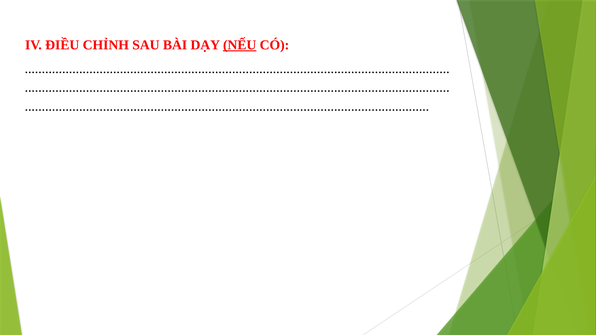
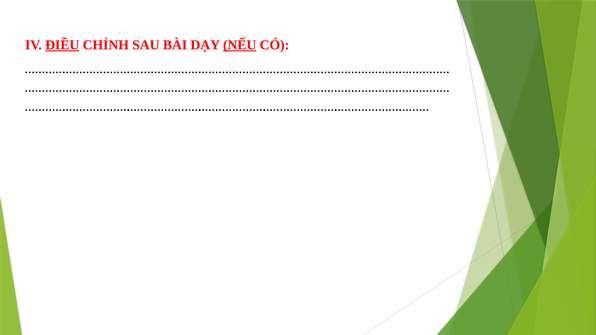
ĐIỀU underline: none -> present
